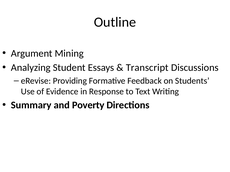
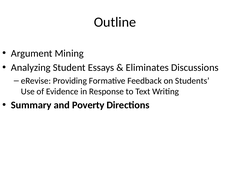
Transcript: Transcript -> Eliminates
